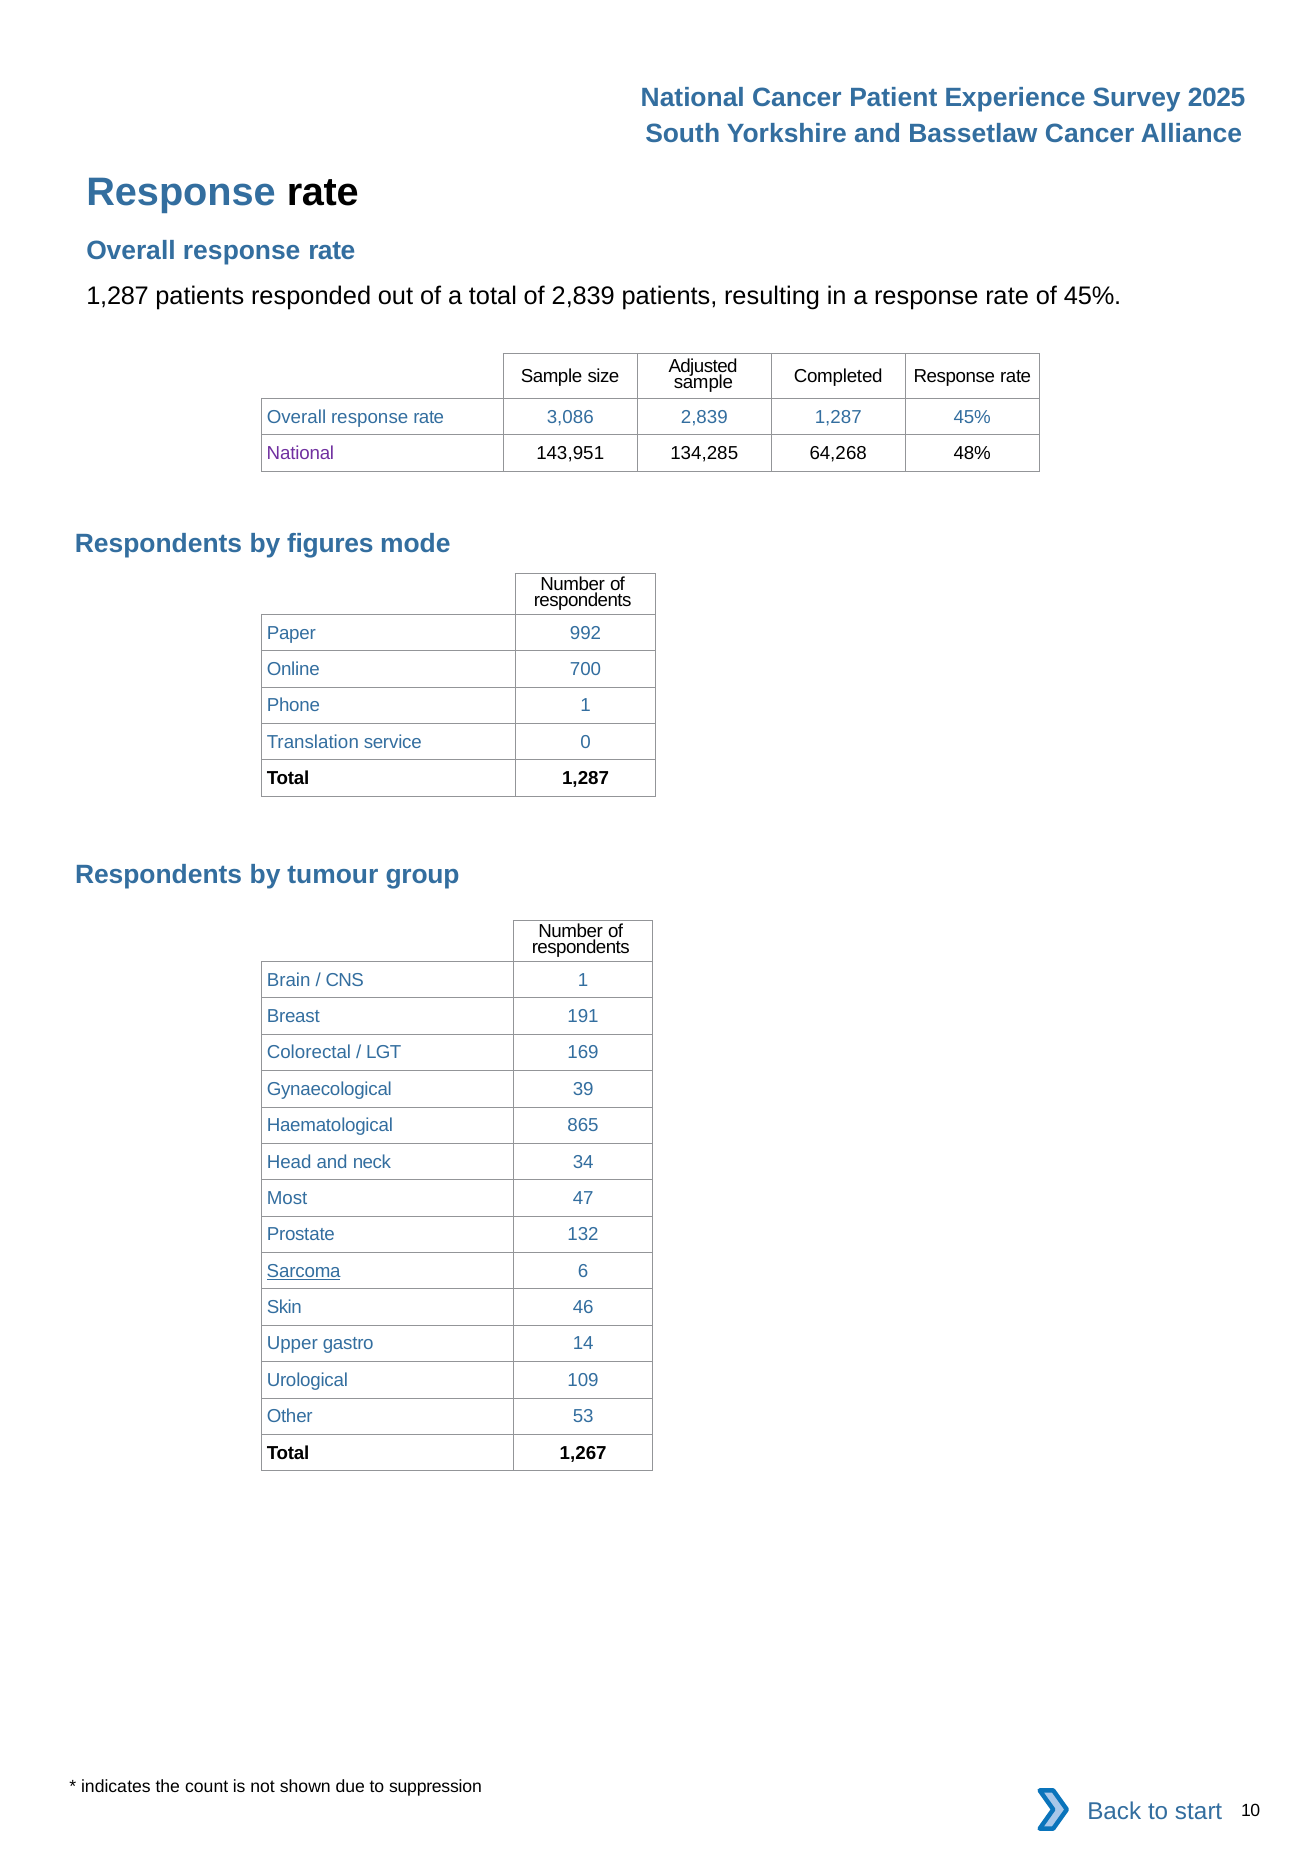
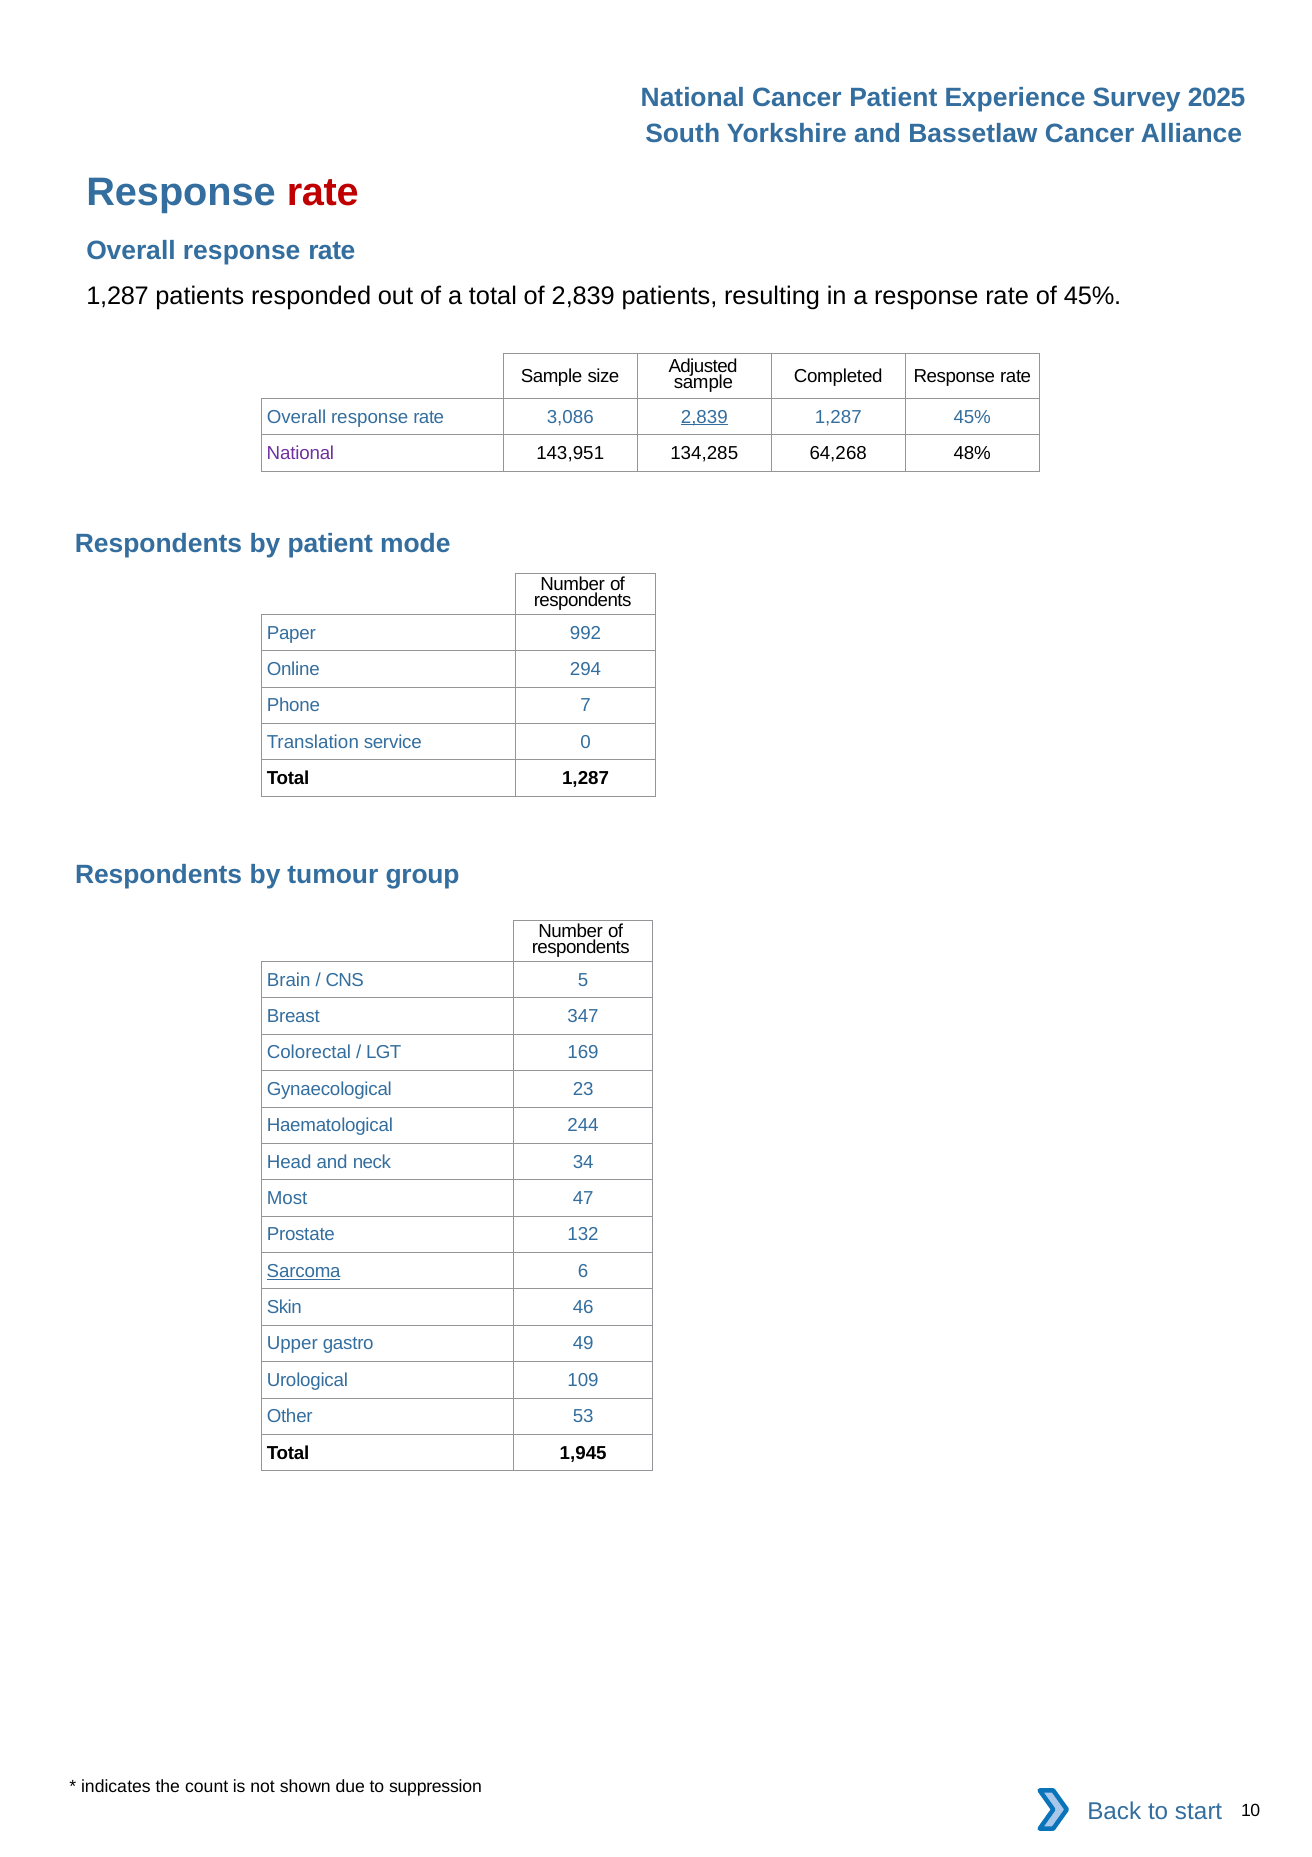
rate at (323, 193) colour: black -> red
2,839 at (704, 417) underline: none -> present
by figures: figures -> patient
700: 700 -> 294
Phone 1: 1 -> 7
CNS 1: 1 -> 5
191: 191 -> 347
39: 39 -> 23
865: 865 -> 244
14: 14 -> 49
1,267: 1,267 -> 1,945
